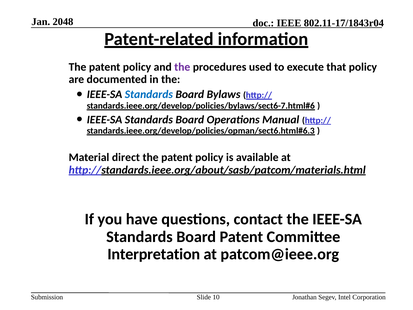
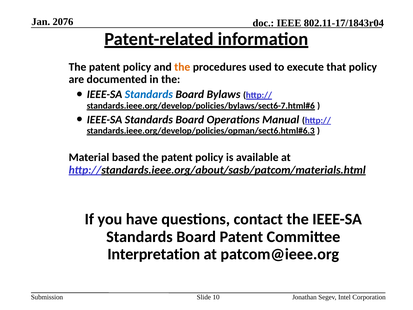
2048: 2048 -> 2076
the at (182, 67) colour: purple -> orange
direct: direct -> based
